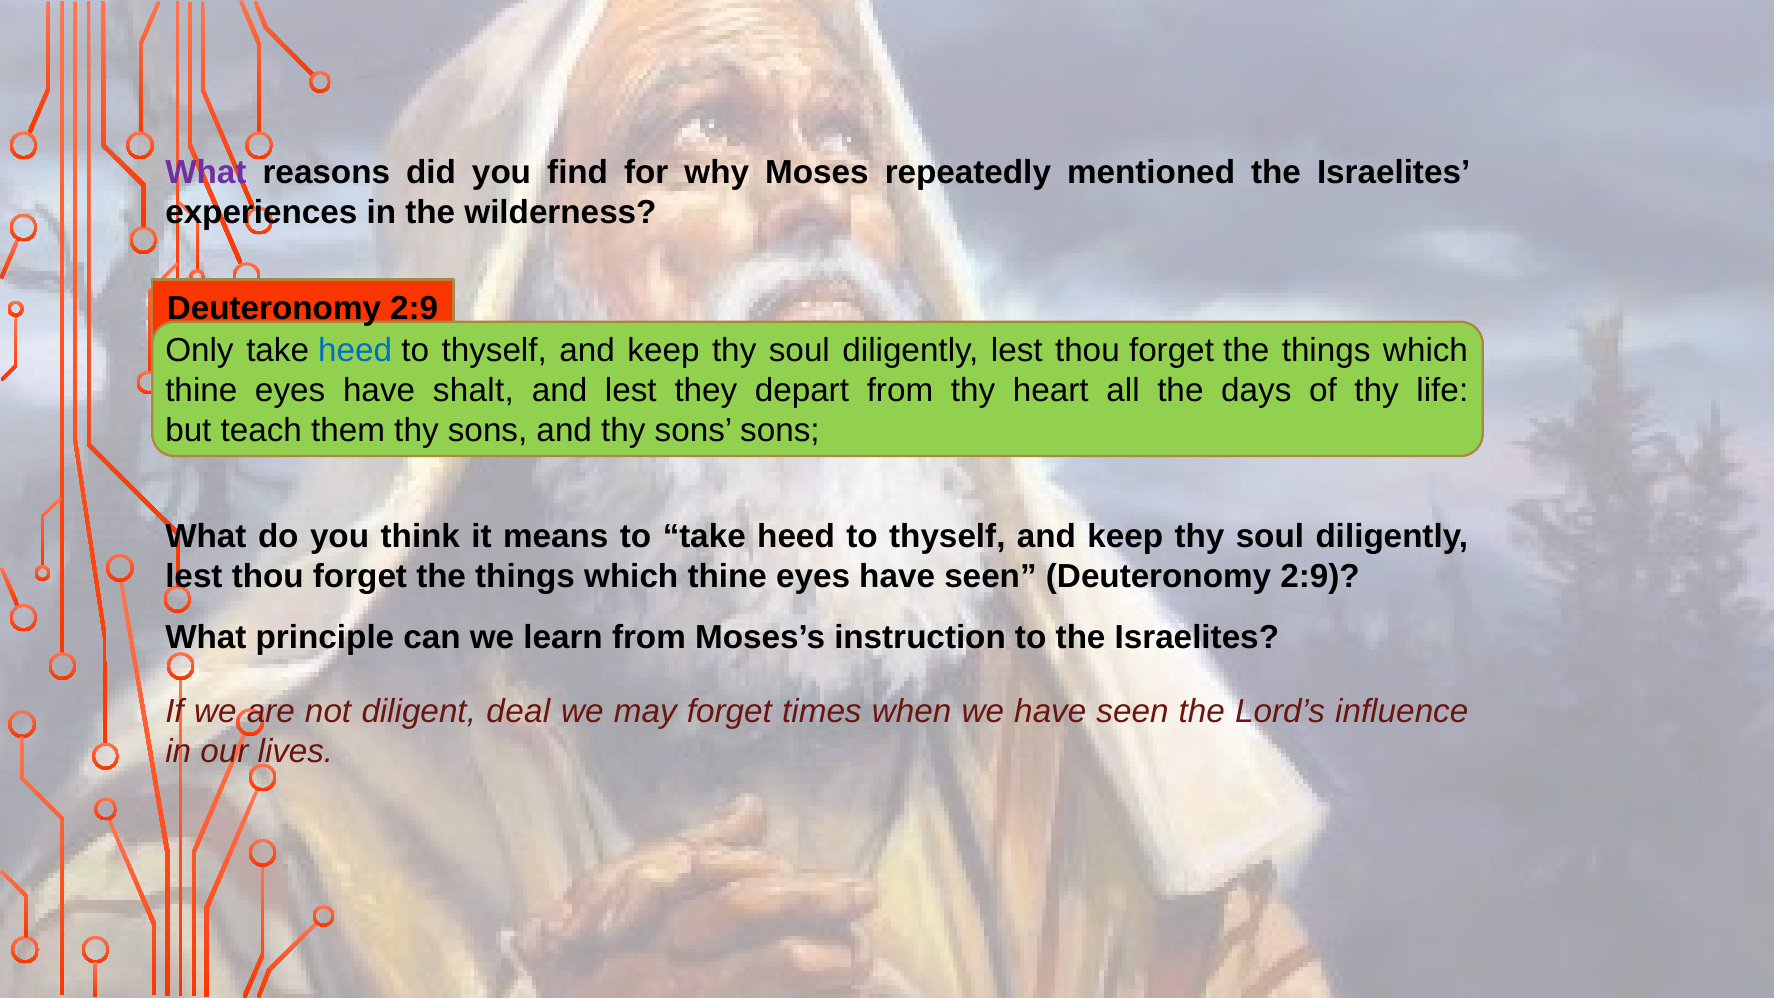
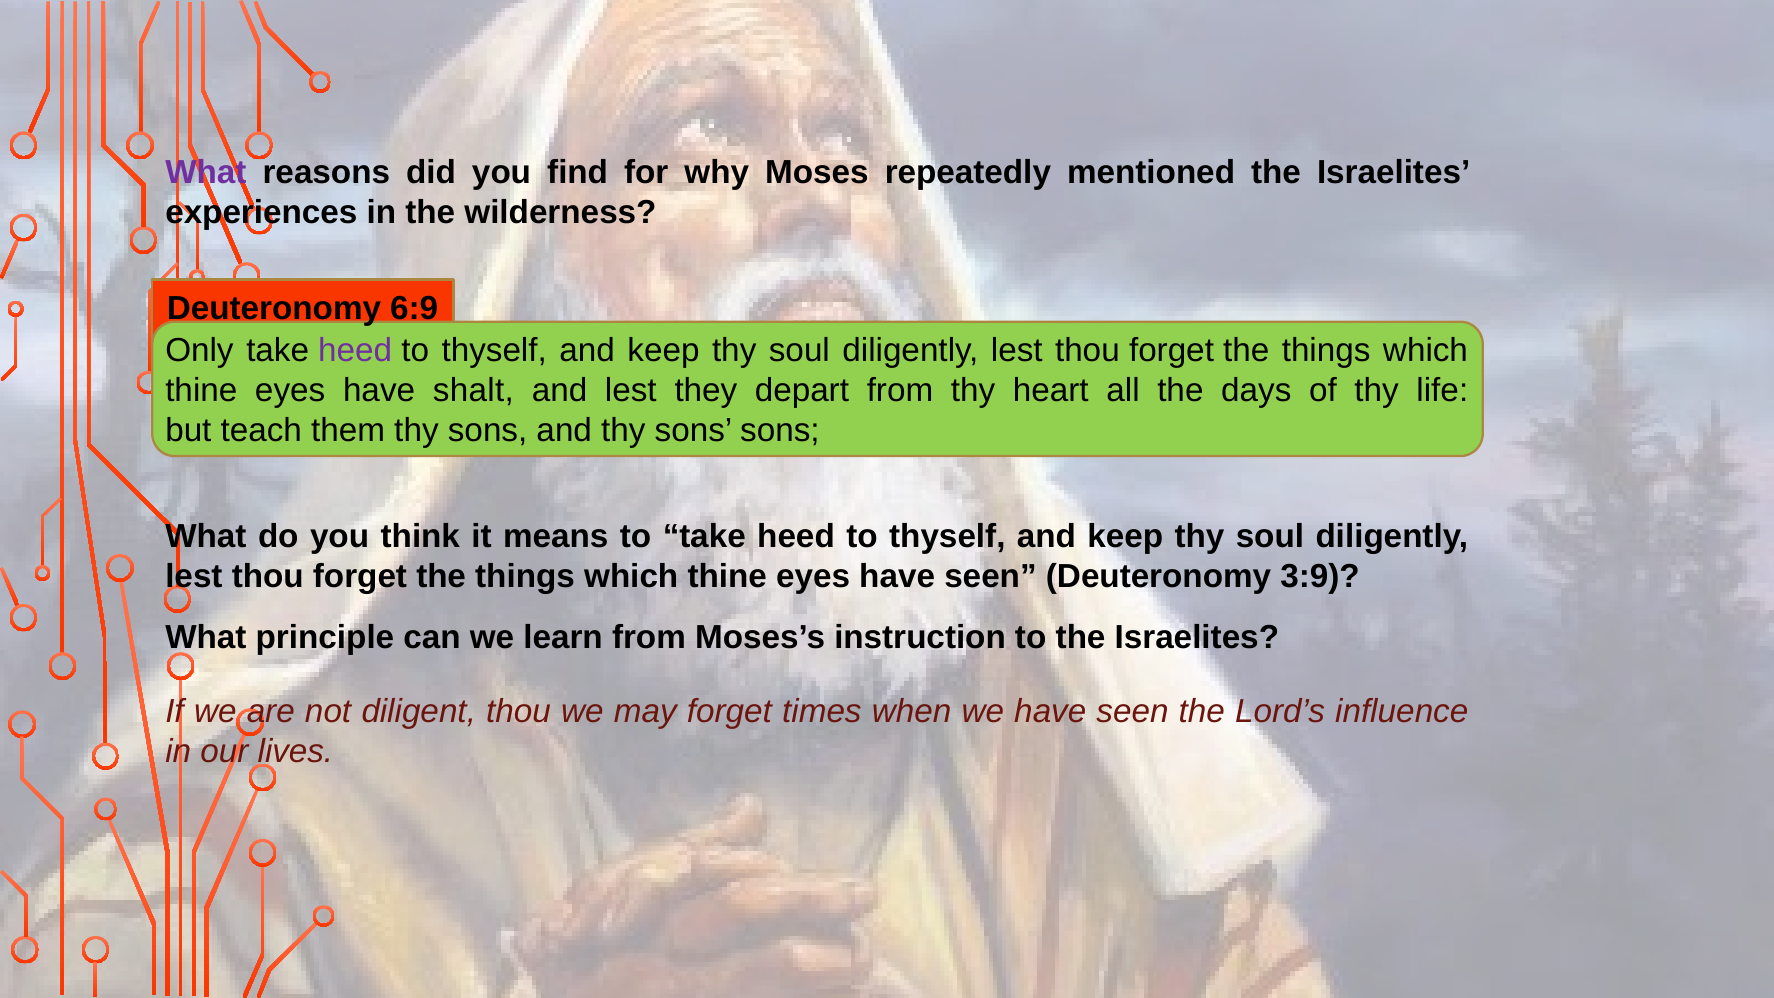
2:9 at (414, 308): 2:9 -> 6:9
heed at (355, 350) colour: blue -> purple
seen Deuteronomy 2:9: 2:9 -> 3:9
diligent deal: deal -> thou
